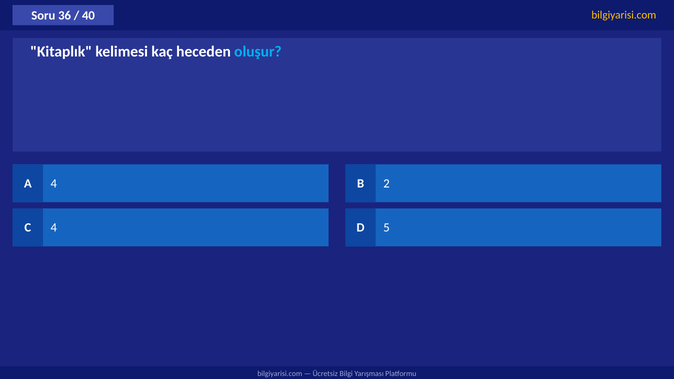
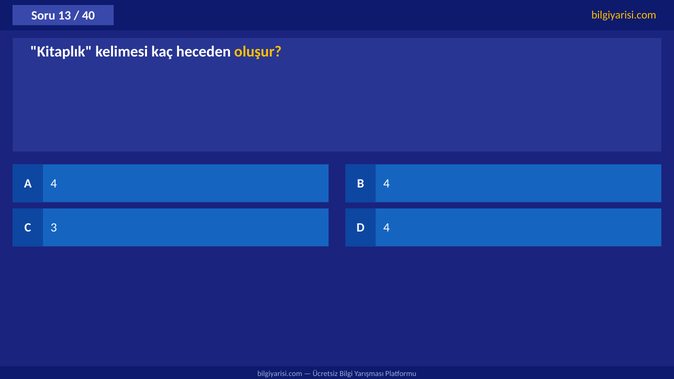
36: 36 -> 13
oluşur colour: light blue -> yellow
B 2: 2 -> 4
C 4: 4 -> 3
D 5: 5 -> 4
